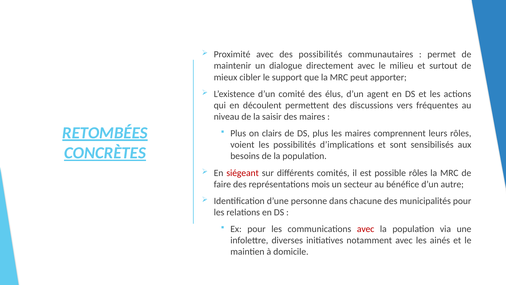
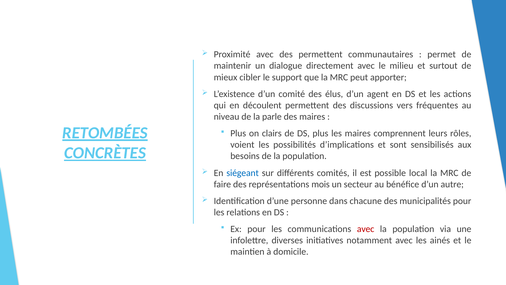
des possibilités: possibilités -> permettent
saisir: saisir -> parle
siégeant colour: red -> blue
possible rôles: rôles -> local
